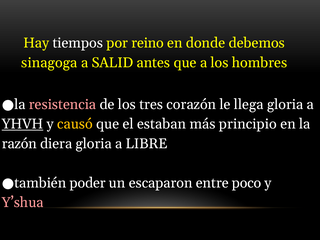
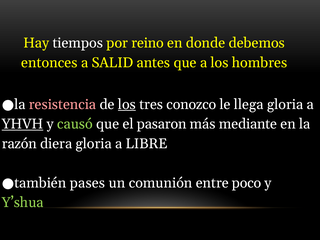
sinagoga: sinagoga -> entonces
los at (127, 104) underline: none -> present
corazón: corazón -> conozco
causó colour: yellow -> light green
estaban: estaban -> pasaron
principio: principio -> mediante
poder: poder -> pases
escaparon: escaparon -> comunión
Y’shua colour: pink -> light green
